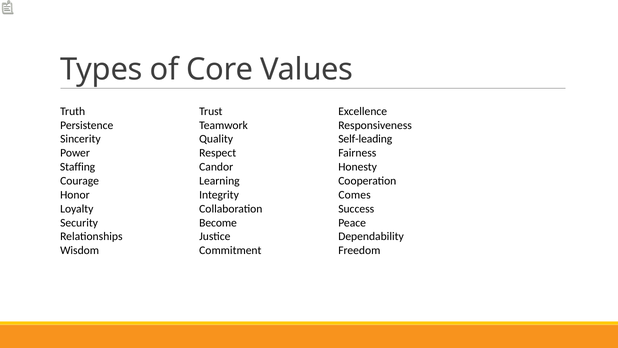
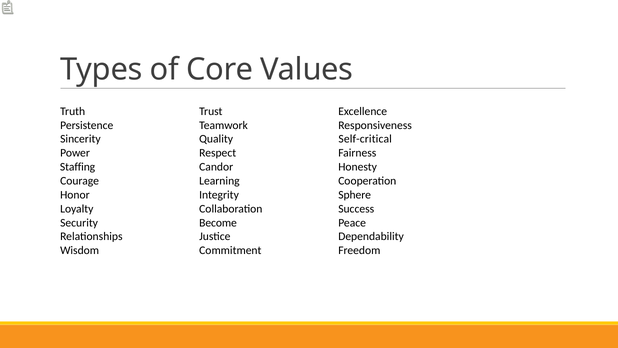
Self-leading: Self-leading -> Self-critical
Comes: Comes -> Sphere
